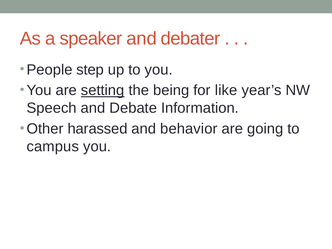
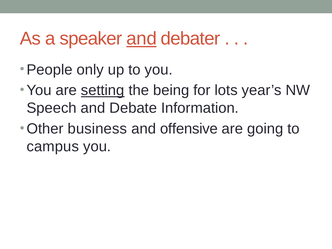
and at (142, 39) underline: none -> present
step: step -> only
like: like -> lots
harassed: harassed -> business
behavior: behavior -> offensive
